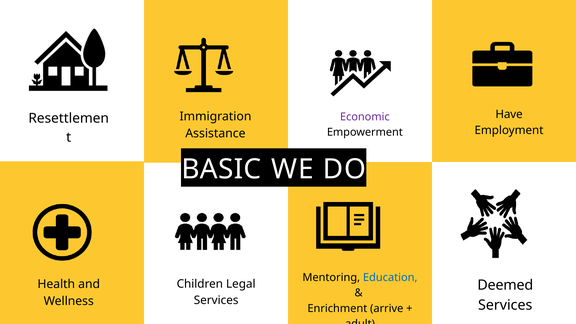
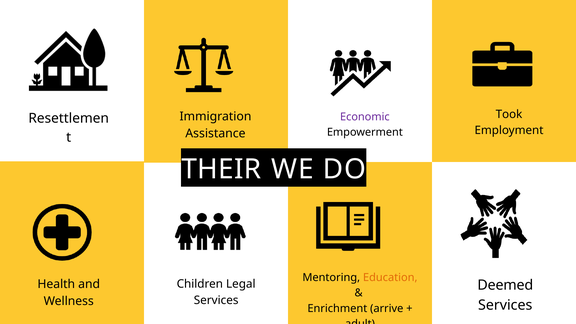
Have: Have -> Took
BASIC: BASIC -> THEIR
Education colour: blue -> orange
